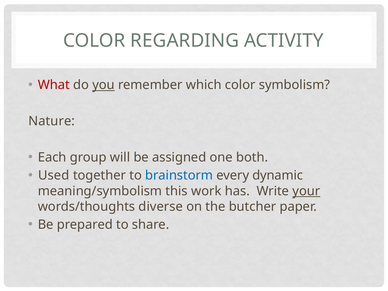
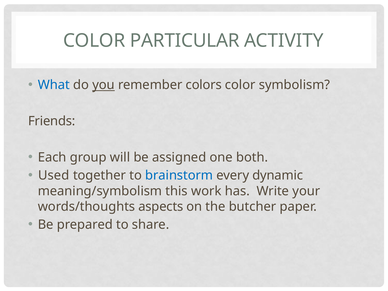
REGARDING: REGARDING -> PARTICULAR
What colour: red -> blue
which: which -> colors
Nature: Nature -> Friends
your underline: present -> none
diverse: diverse -> aspects
